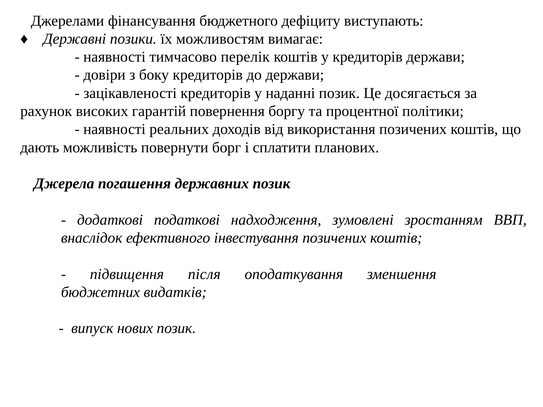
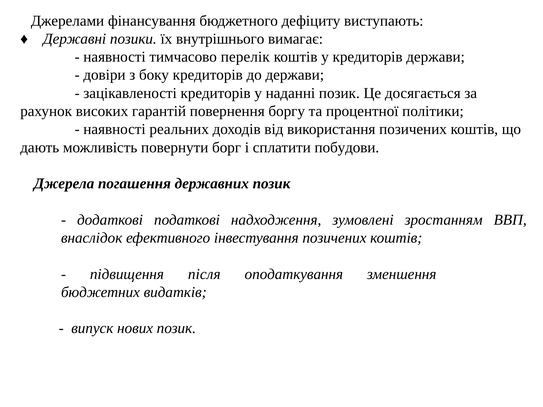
можливостям: можливостям -> внутрішнього
планових: планових -> побудови
